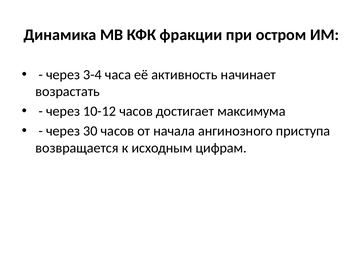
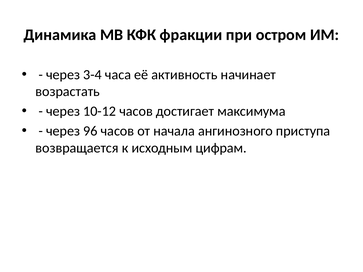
30: 30 -> 96
